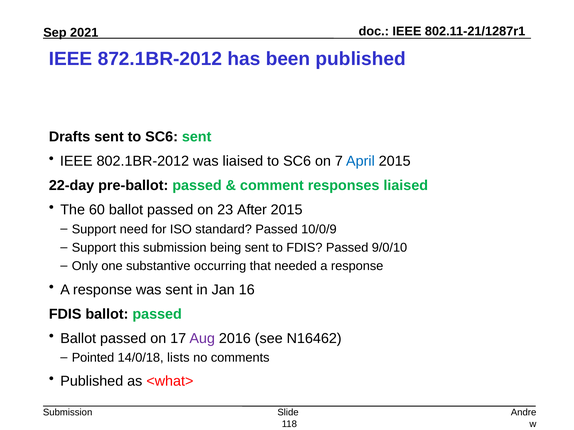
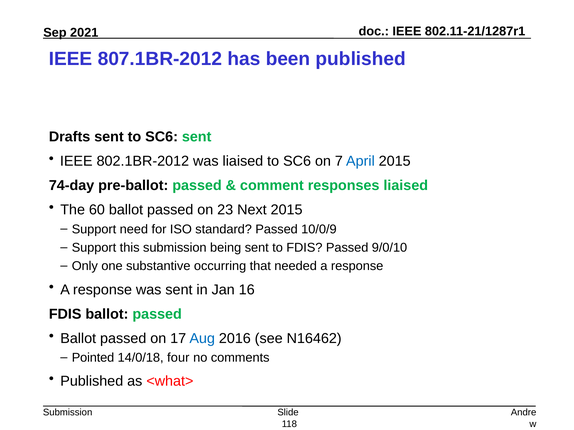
872.1BR-2012: 872.1BR-2012 -> 807.1BR-2012
22-day: 22-day -> 74-day
After: After -> Next
Aug colour: purple -> blue
lists: lists -> four
